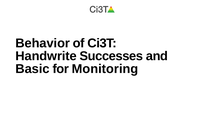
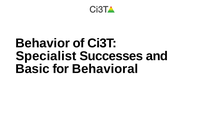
Handwrite: Handwrite -> Specialist
Monitoring: Monitoring -> Behavioral
